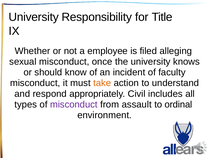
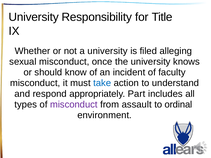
a employee: employee -> university
take colour: orange -> blue
Civil: Civil -> Part
